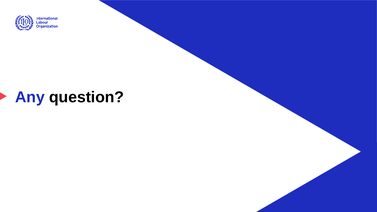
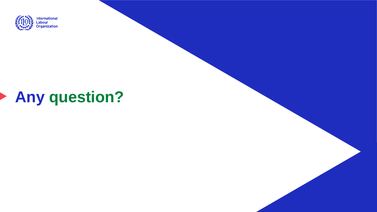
question colour: black -> green
